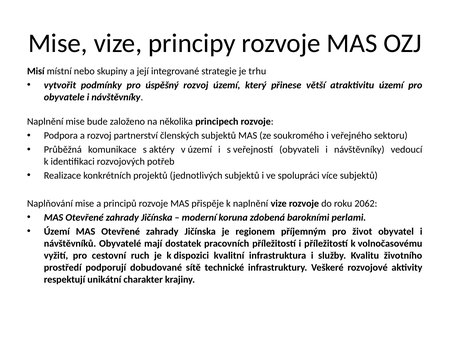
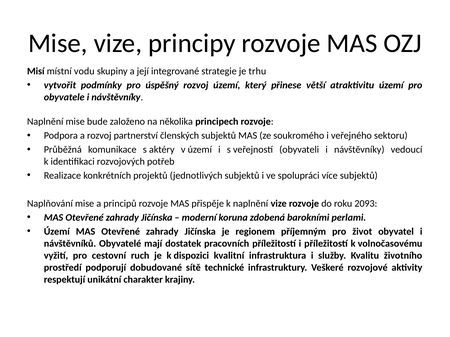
nebo: nebo -> vodu
2062: 2062 -> 2093
